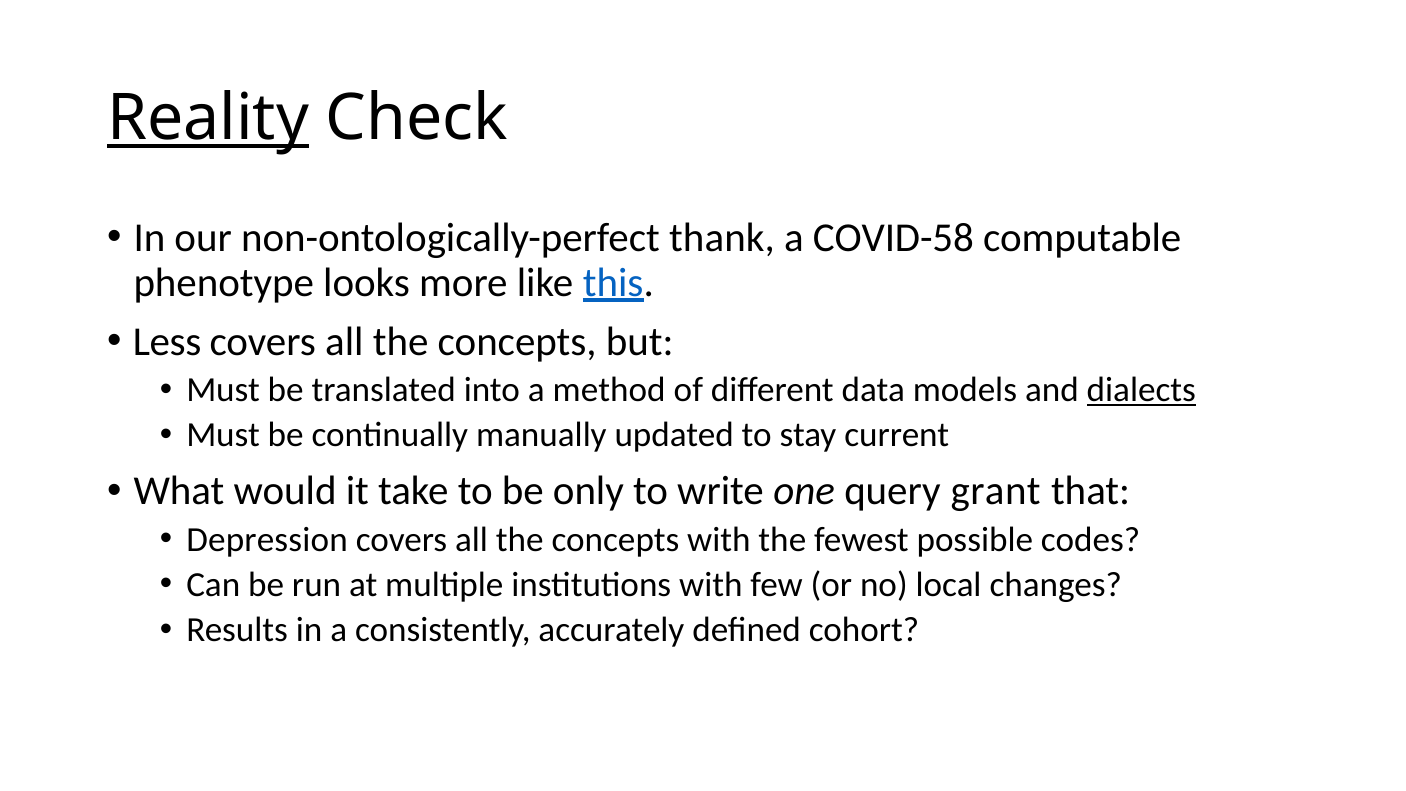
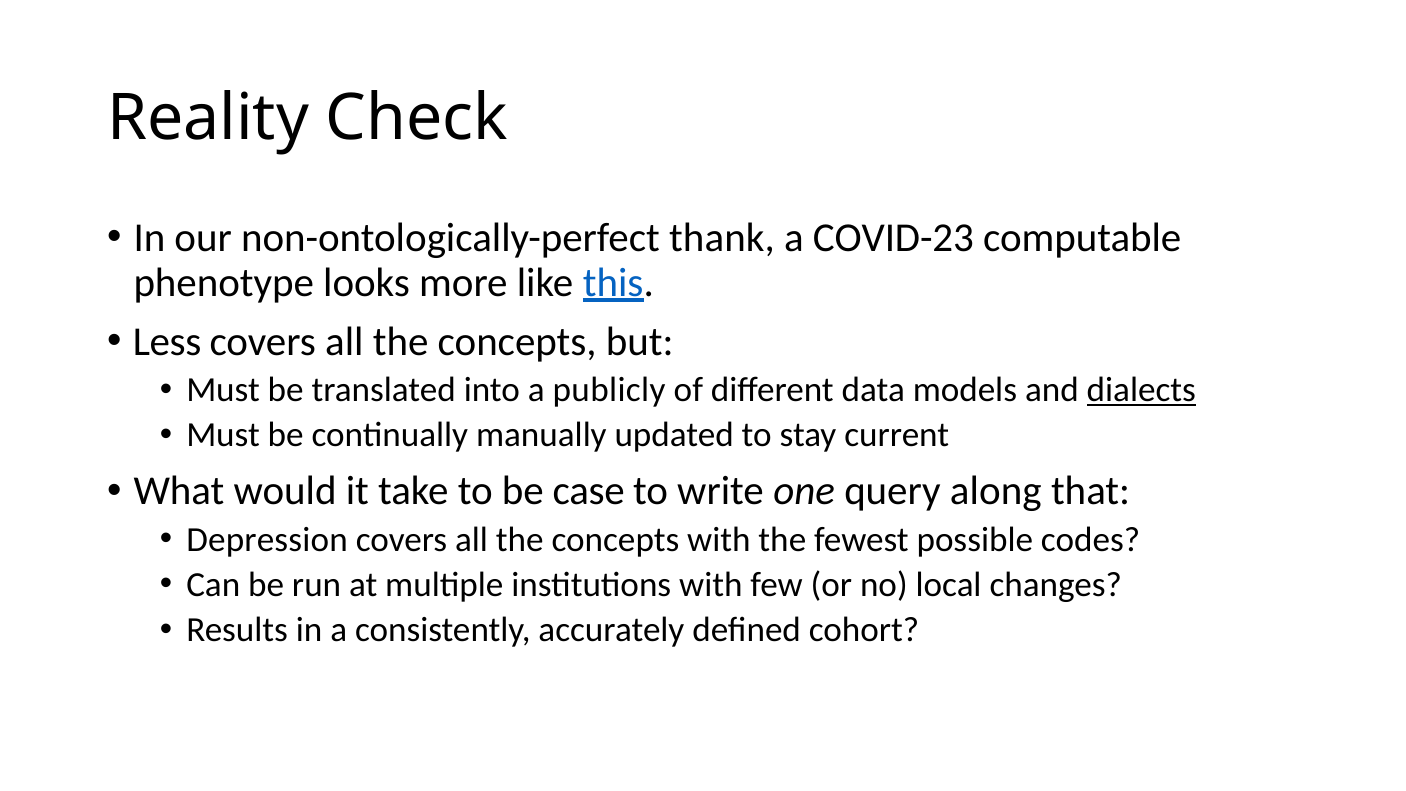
Reality underline: present -> none
COVID-58: COVID-58 -> COVID-23
method: method -> publicly
only: only -> case
grant: grant -> along
